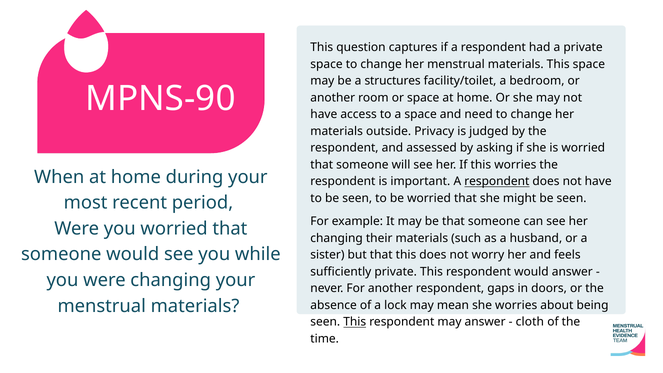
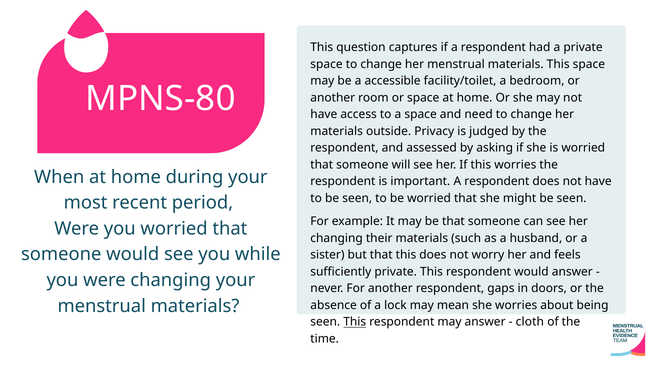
structures: structures -> accessible
MPNS-90: MPNS-90 -> MPNS-80
respondent at (497, 181) underline: present -> none
